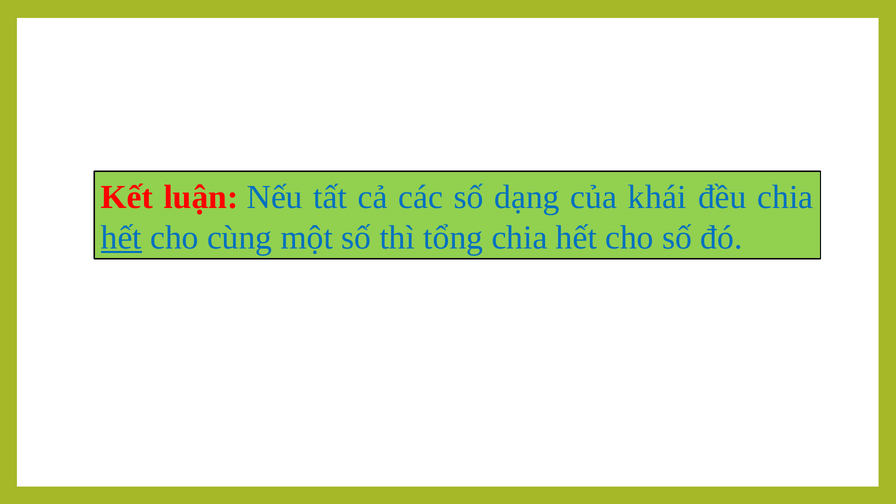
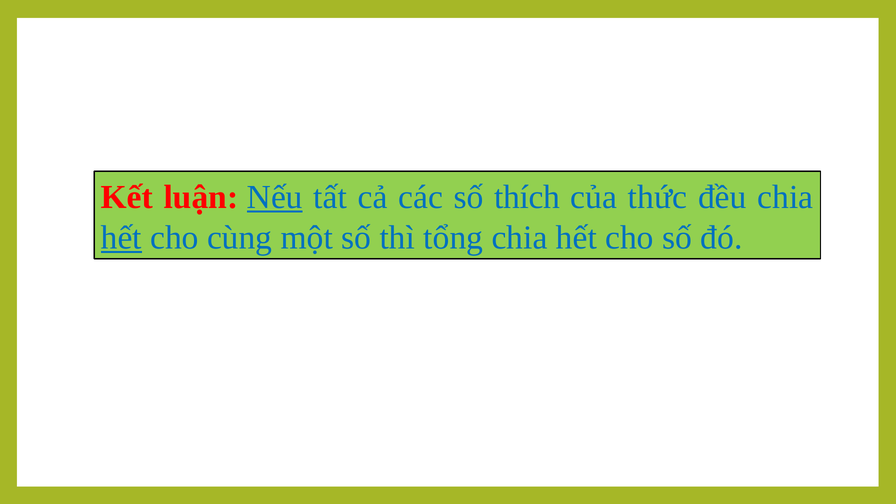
Nếu underline: none -> present
dạng: dạng -> thích
khái: khái -> thức
